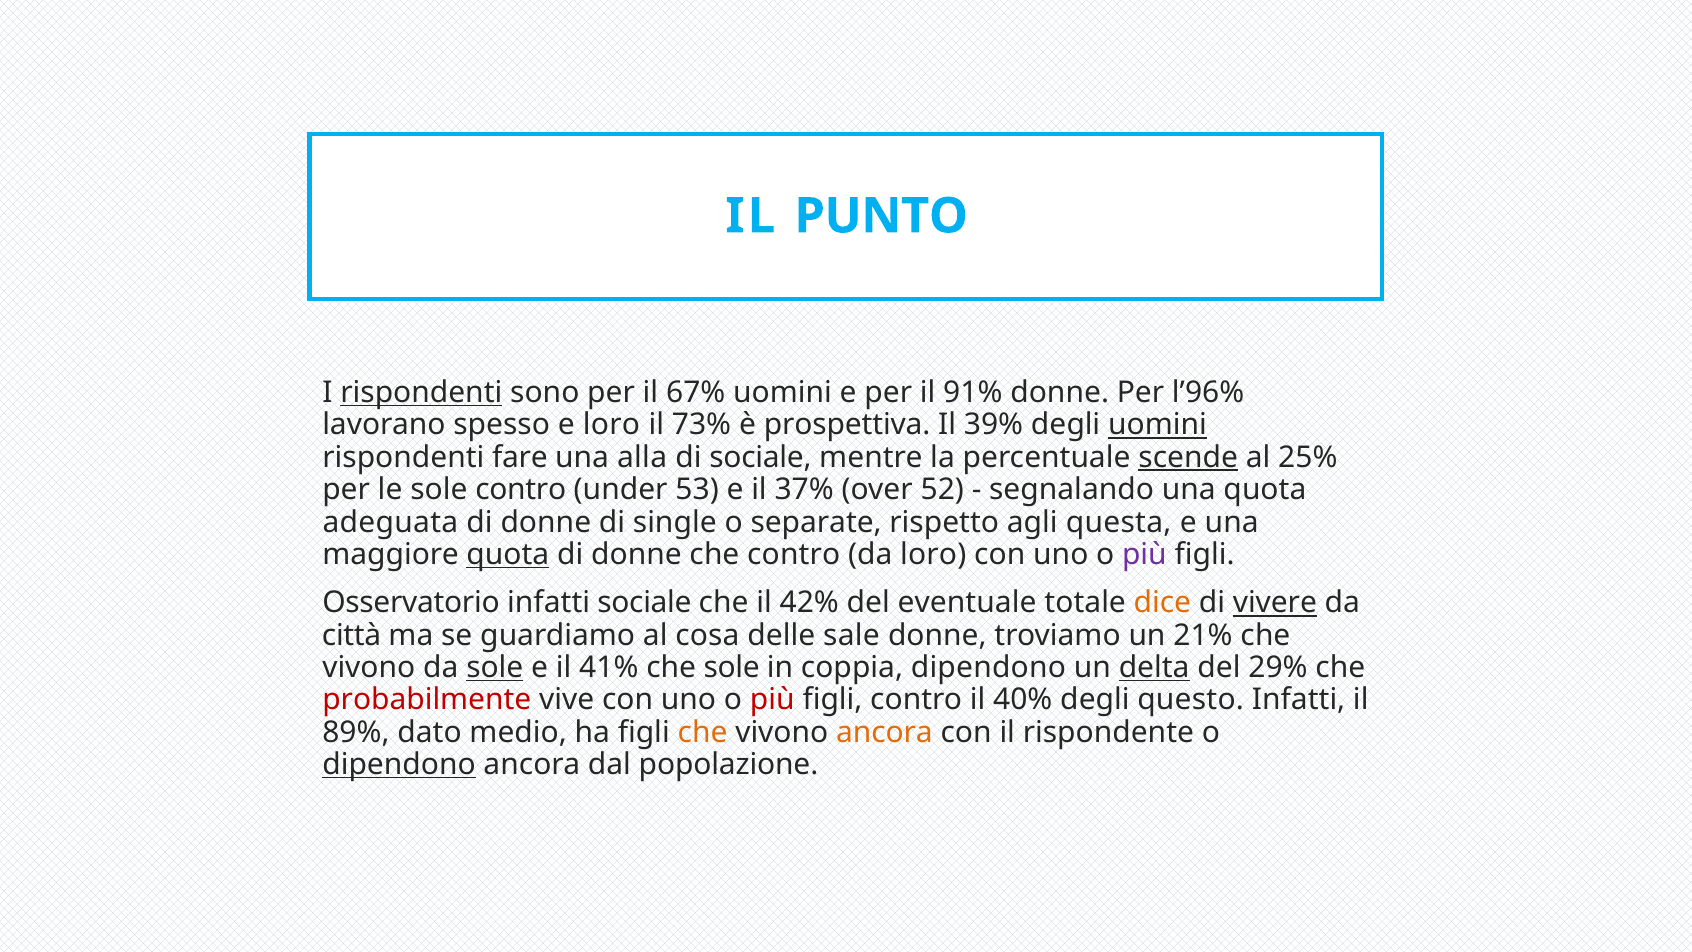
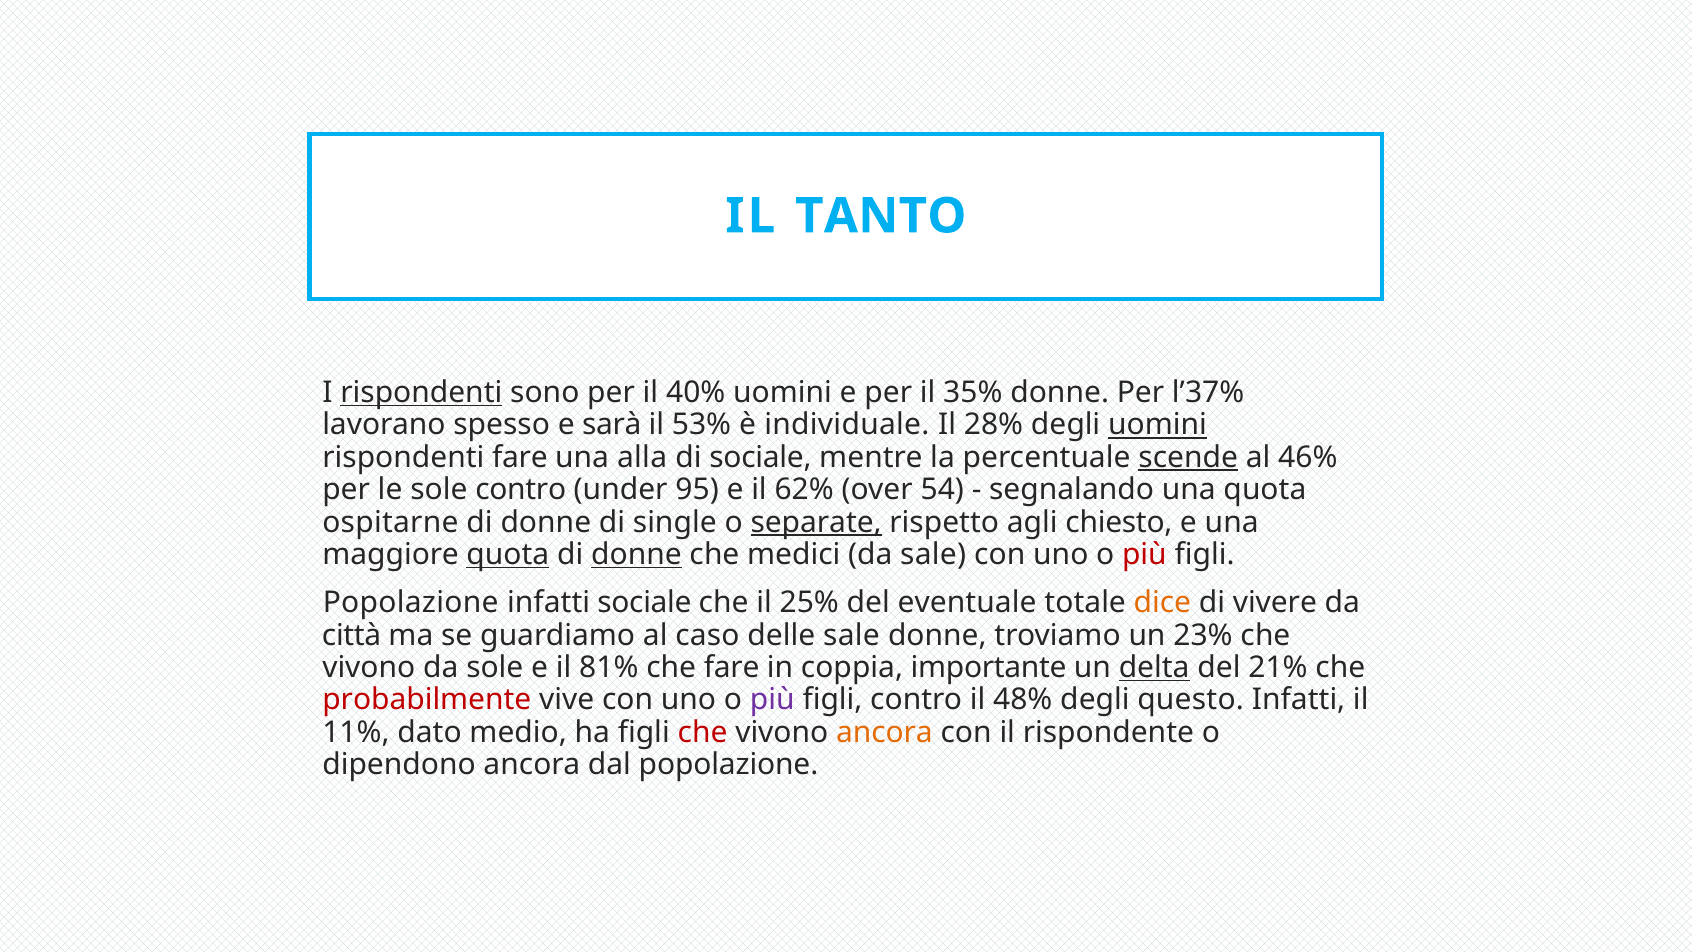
PUNTO: PUNTO -> TANTO
67%: 67% -> 40%
91%: 91% -> 35%
l’96%: l’96% -> l’37%
e loro: loro -> sarà
73%: 73% -> 53%
prospettiva: prospettiva -> individuale
39%: 39% -> 28%
25%: 25% -> 46%
53: 53 -> 95
37%: 37% -> 62%
52: 52 -> 54
adeguata: adeguata -> ospitarne
separate underline: none -> present
questa: questa -> chiesto
donne at (636, 554) underline: none -> present
che contro: contro -> medici
da loro: loro -> sale
più at (1144, 554) colour: purple -> red
Osservatorio at (411, 603): Osservatorio -> Popolazione
42%: 42% -> 25%
vivere underline: present -> none
cosa: cosa -> caso
21%: 21% -> 23%
sole at (495, 667) underline: present -> none
41%: 41% -> 81%
che sole: sole -> fare
coppia dipendono: dipendono -> importante
29%: 29% -> 21%
più at (772, 700) colour: red -> purple
40%: 40% -> 48%
89%: 89% -> 11%
che at (703, 732) colour: orange -> red
dipendono at (399, 764) underline: present -> none
